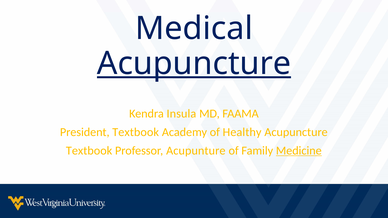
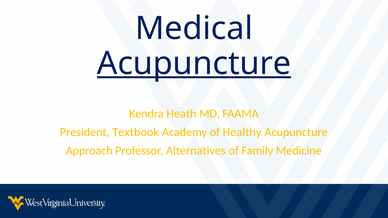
Insula: Insula -> Heath
Textbook at (89, 151): Textbook -> Approach
Acupunture: Acupunture -> Alternatives
Medicine underline: present -> none
